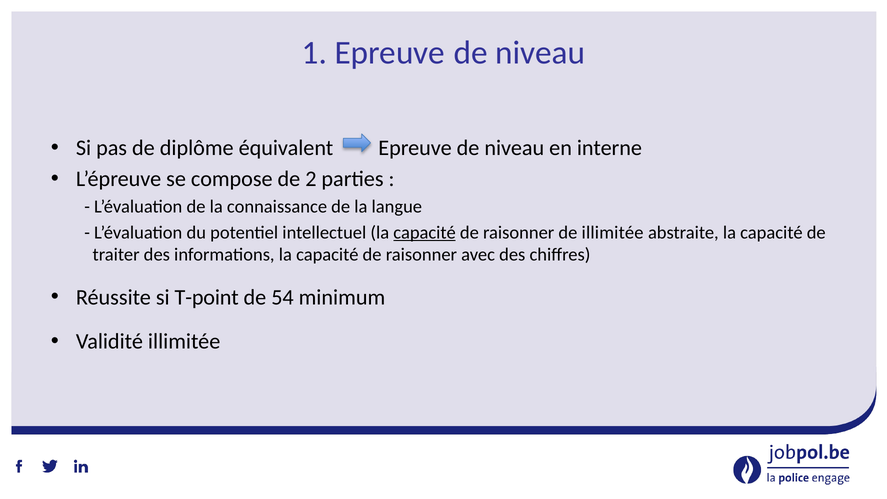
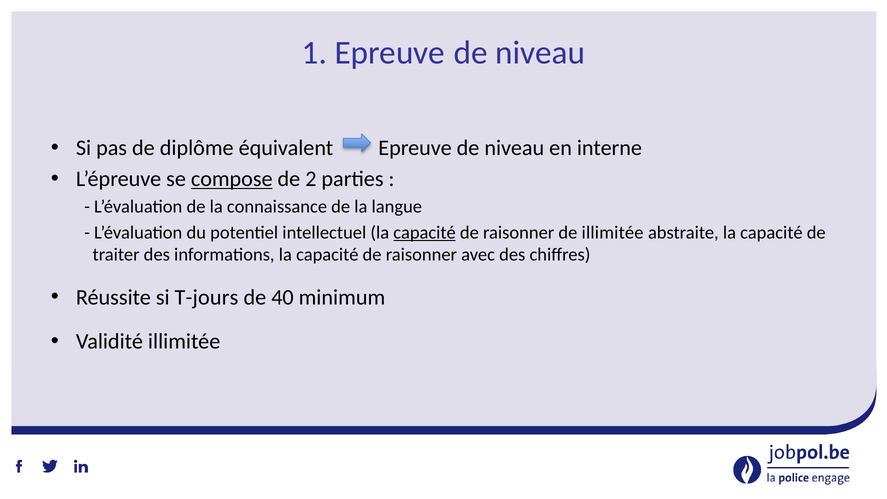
compose underline: none -> present
T-point: T-point -> T-jours
54: 54 -> 40
